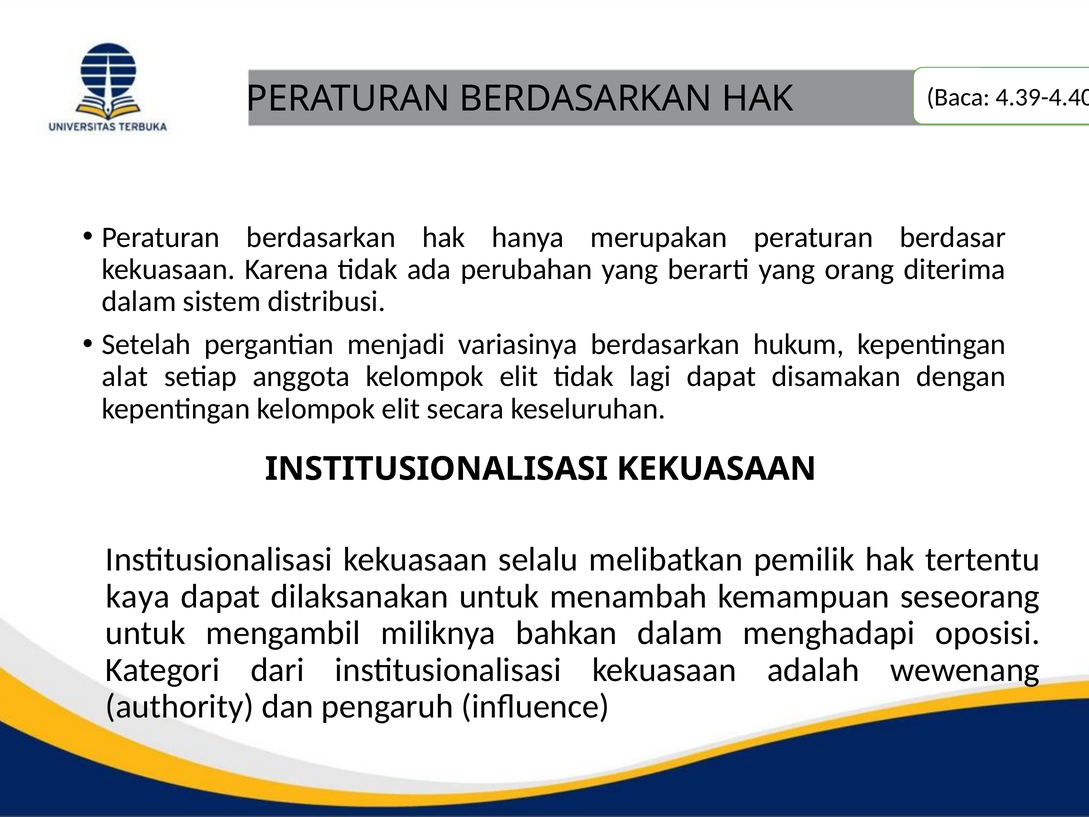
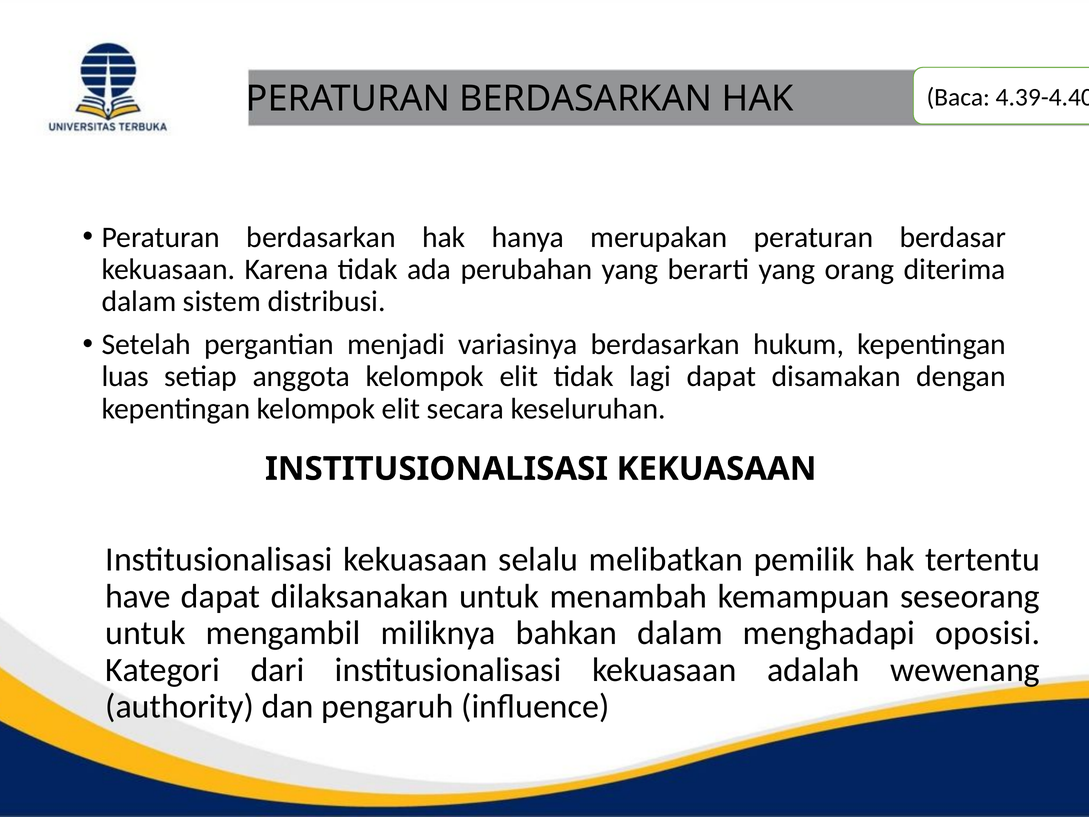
alat: alat -> luas
kaya: kaya -> have
